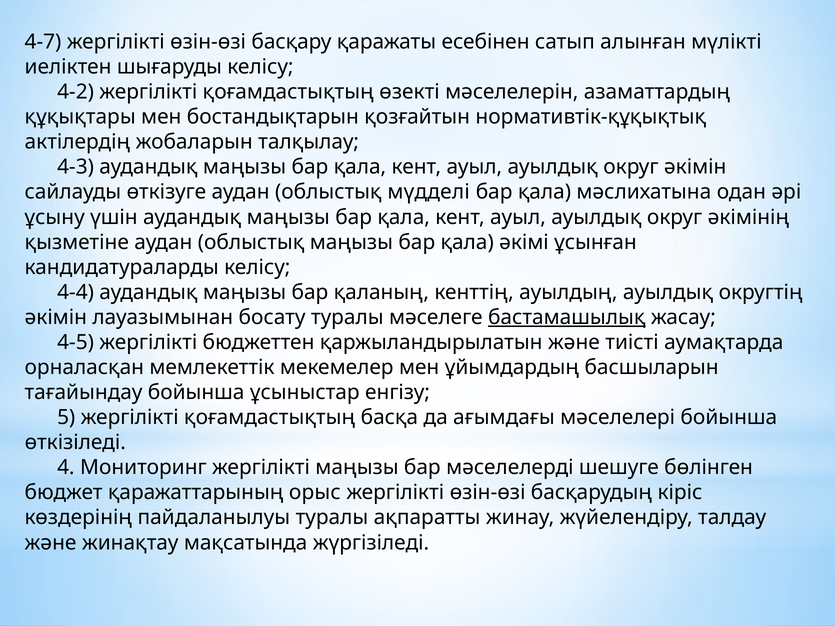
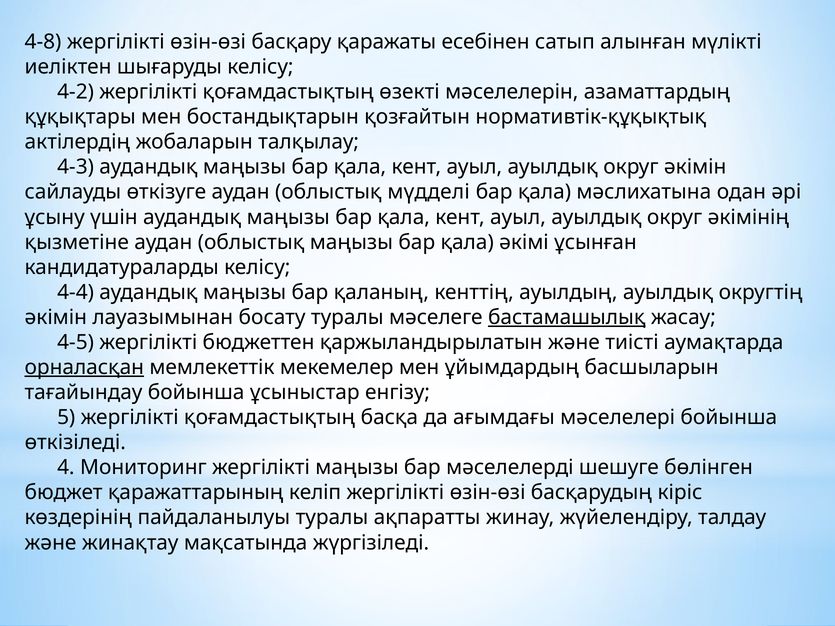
4-7: 4-7 -> 4-8
орналасқан underline: none -> present
орыс: орыс -> келіп
